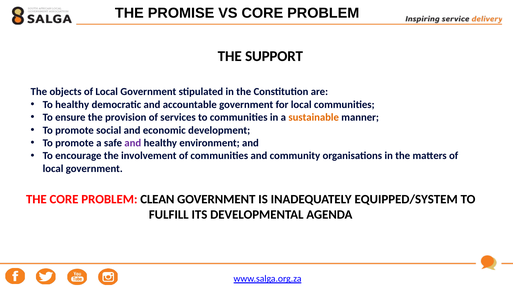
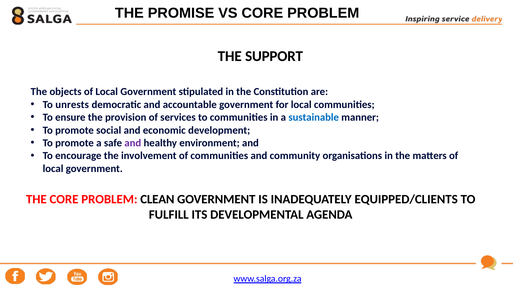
To healthy: healthy -> unrests
sustainable colour: orange -> blue
EQUIPPED/SYSTEM: EQUIPPED/SYSTEM -> EQUIPPED/CLIENTS
